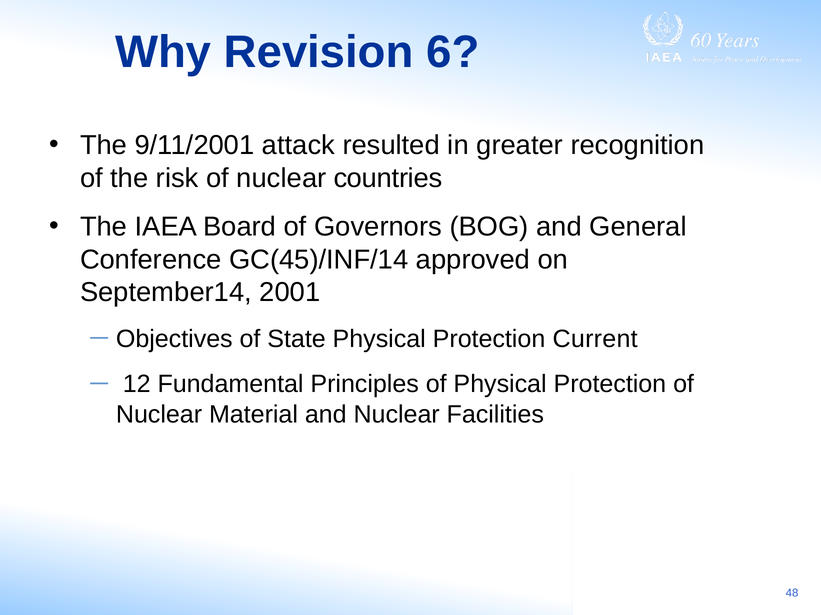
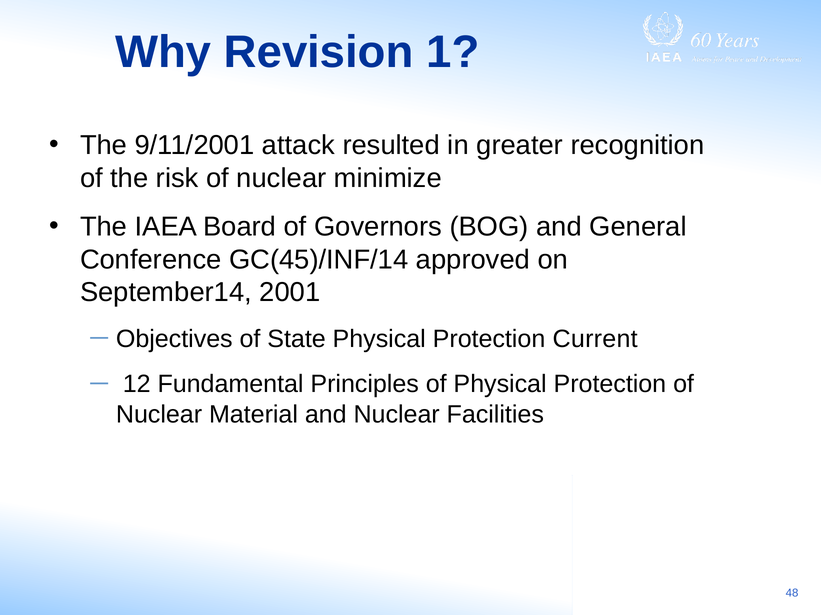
6: 6 -> 1
countries: countries -> minimize
